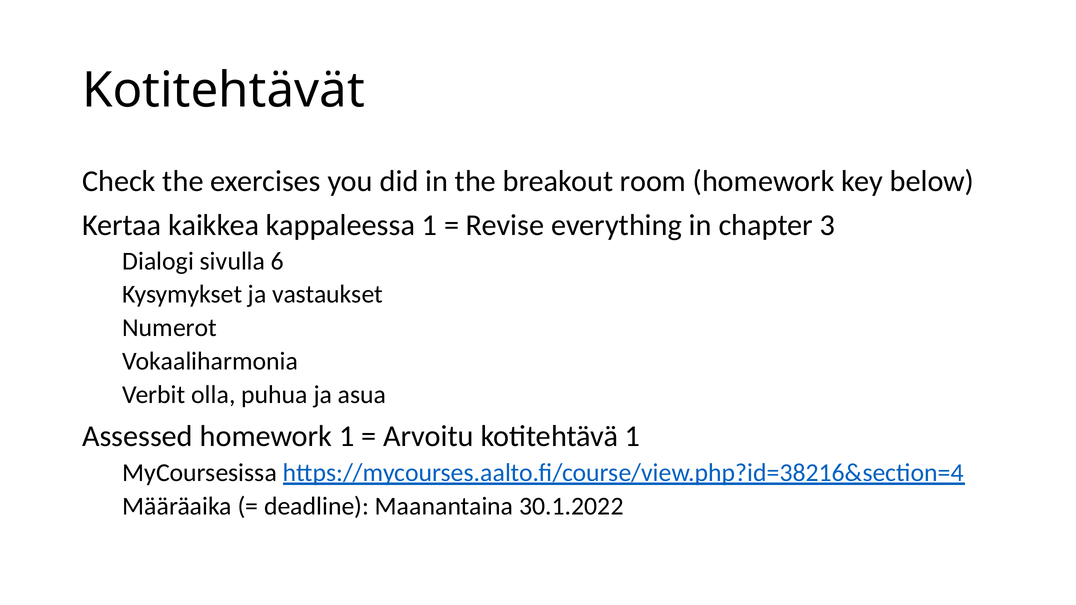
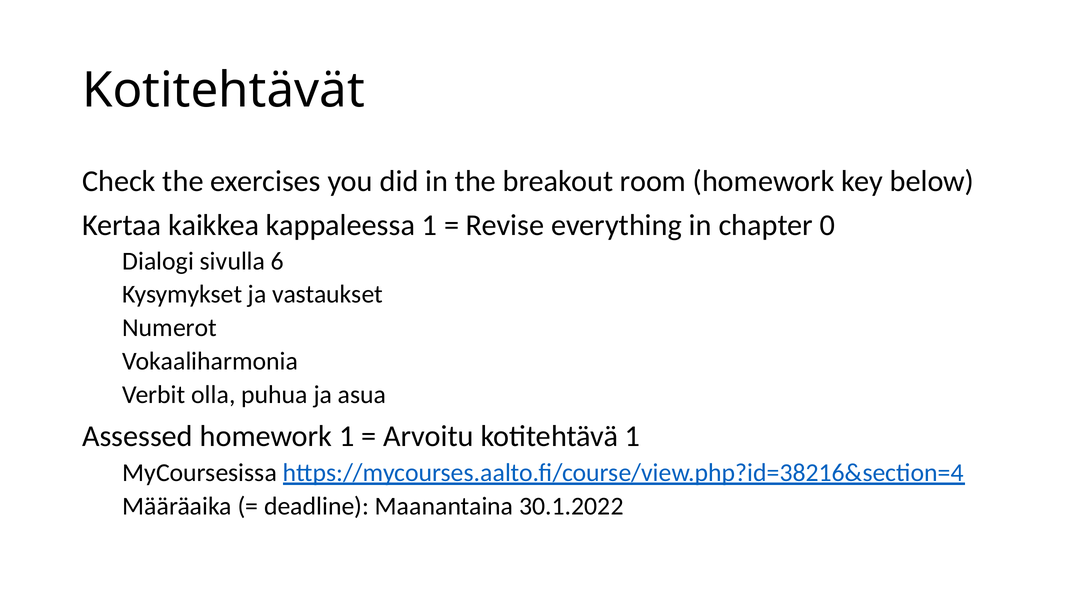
3: 3 -> 0
